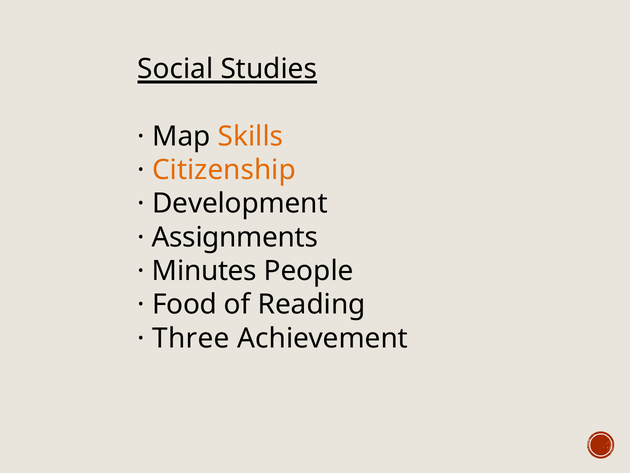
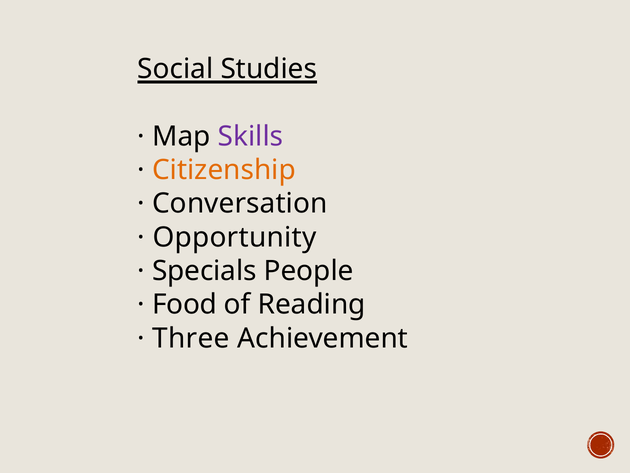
Skills colour: orange -> purple
Development: Development -> Conversation
Assignments: Assignments -> Opportunity
Minutes: Minutes -> Specials
